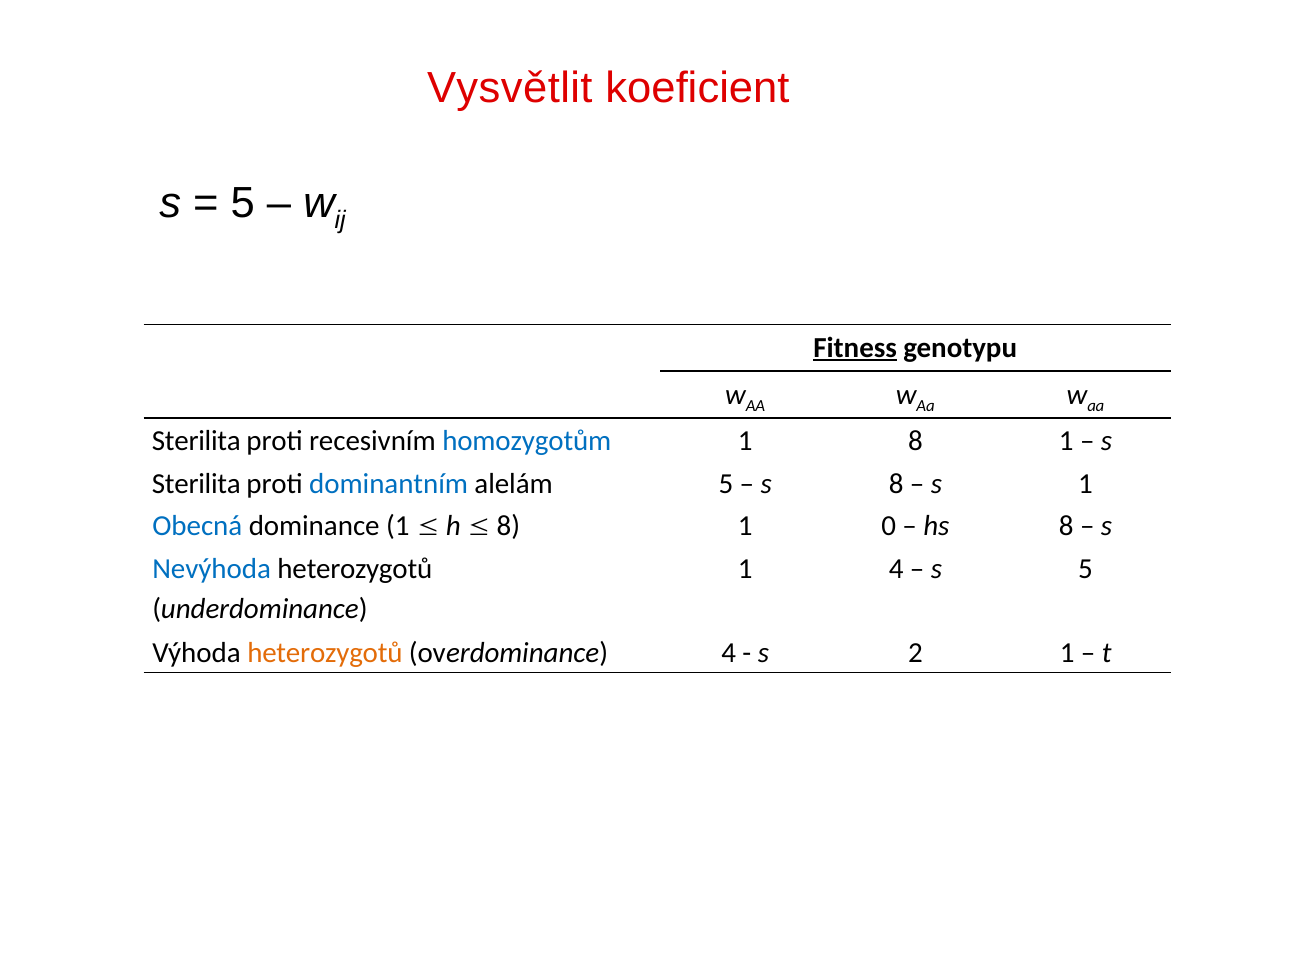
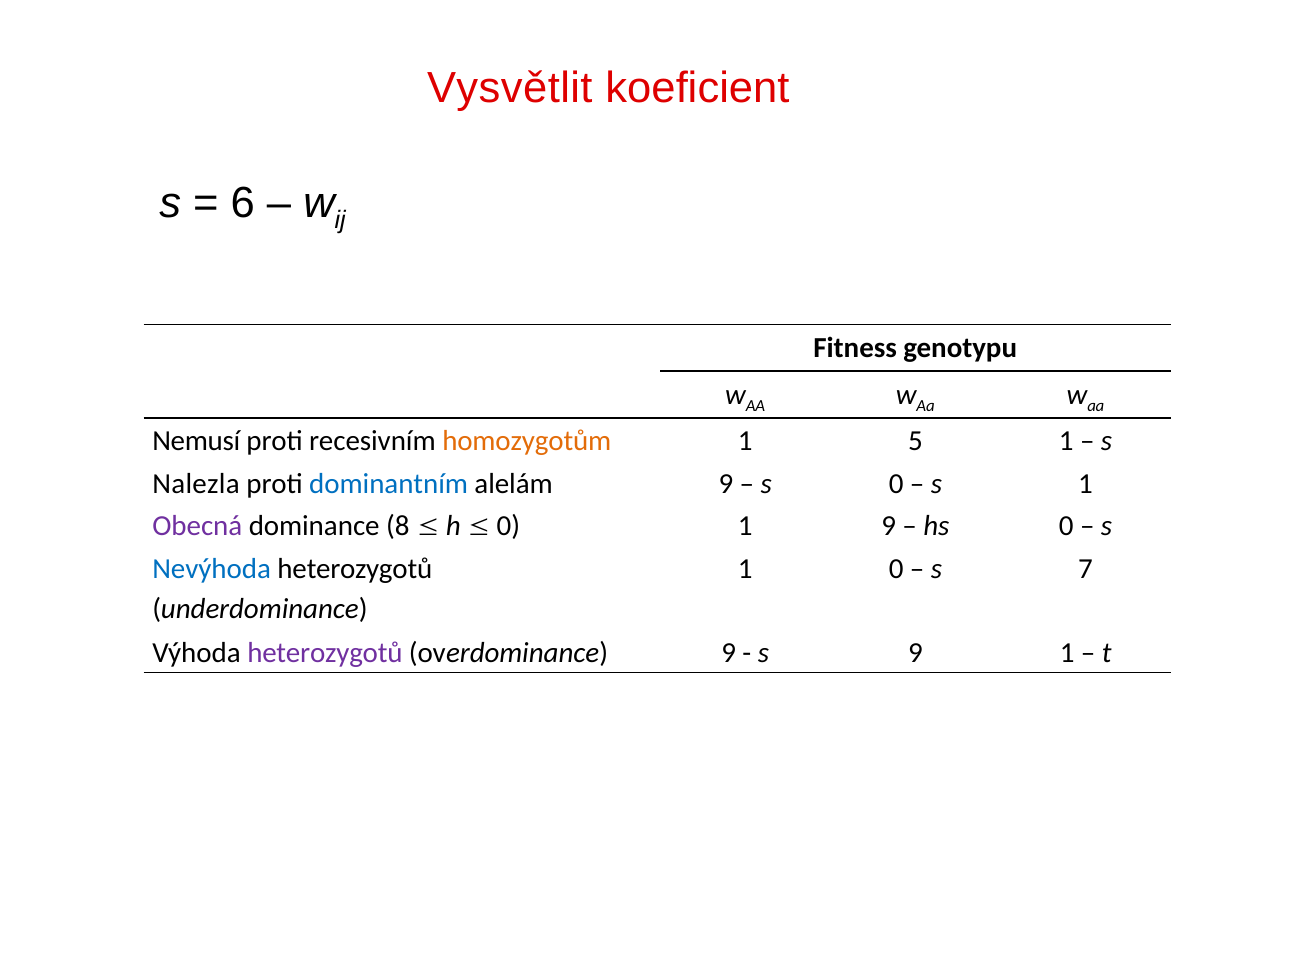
5 at (243, 203): 5 -> 6
Fitness underline: present -> none
Sterilita at (196, 441): Sterilita -> Nemusí
homozygotům colour: blue -> orange
1 8: 8 -> 5
Sterilita at (196, 484): Sterilita -> Nalezla
alelám 5: 5 -> 9
s 8: 8 -> 0
Obecná colour: blue -> purple
dominance 1: 1 -> 8
8 at (508, 526): 8 -> 0
1 0: 0 -> 9
hs 8: 8 -> 0
1 4: 4 -> 0
s 5: 5 -> 7
heterozygotů at (325, 654) colour: orange -> purple
overdominance 4: 4 -> 9
s 2: 2 -> 9
